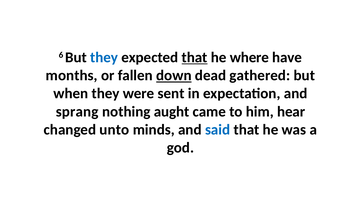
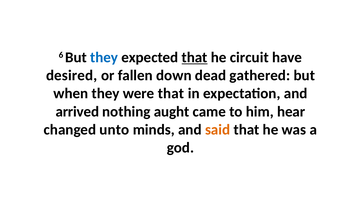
where: where -> circuit
months: months -> desired
down underline: present -> none
were sent: sent -> that
sprang: sprang -> arrived
said colour: blue -> orange
